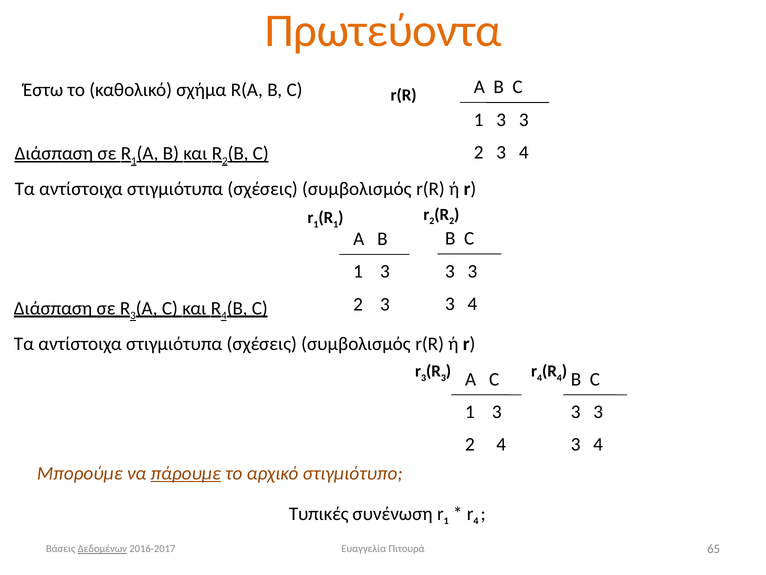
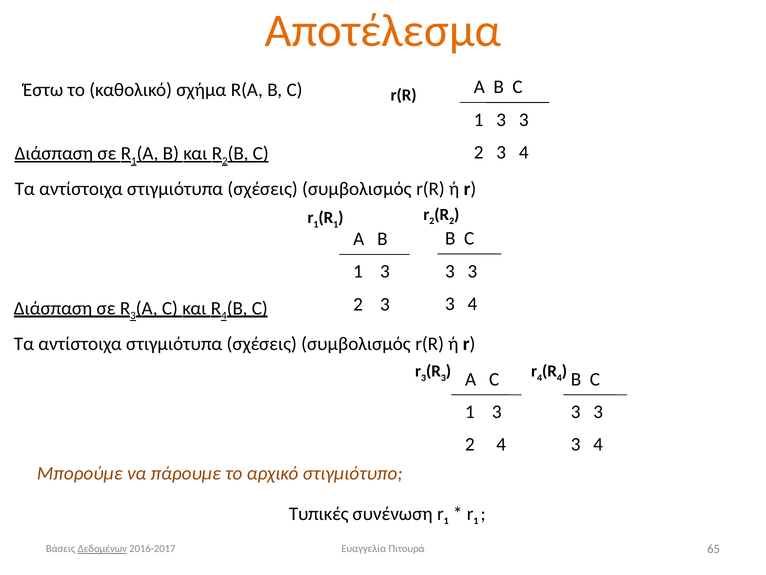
Πρωτεύοντα: Πρωτεύοντα -> Αποτέλεσμα
πάρουμε underline: present -> none
4 at (476, 521): 4 -> 1
